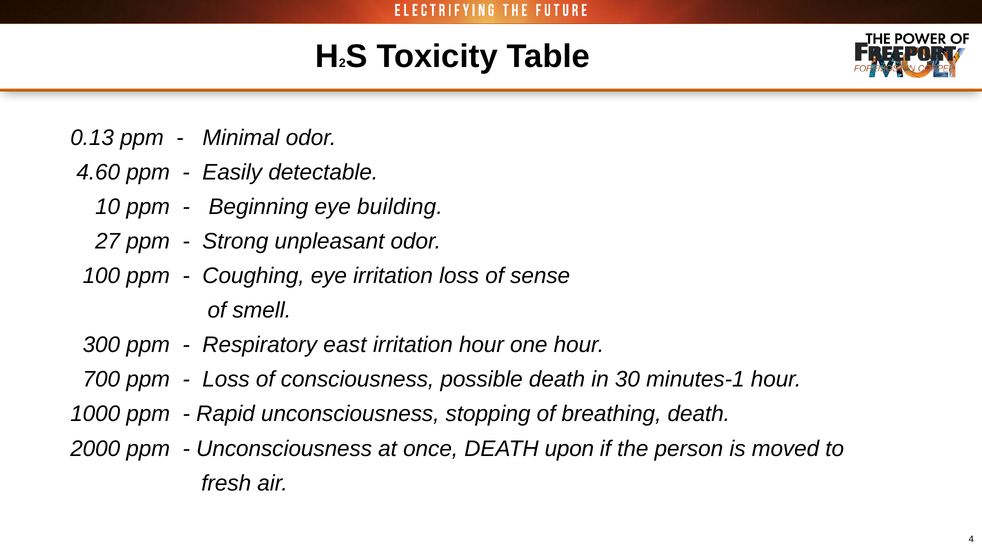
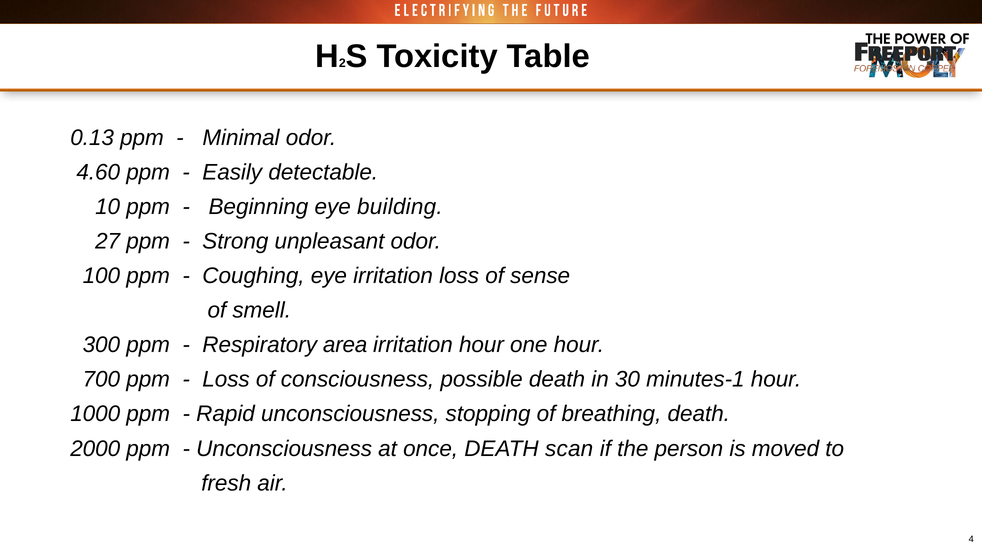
east: east -> area
upon: upon -> scan
